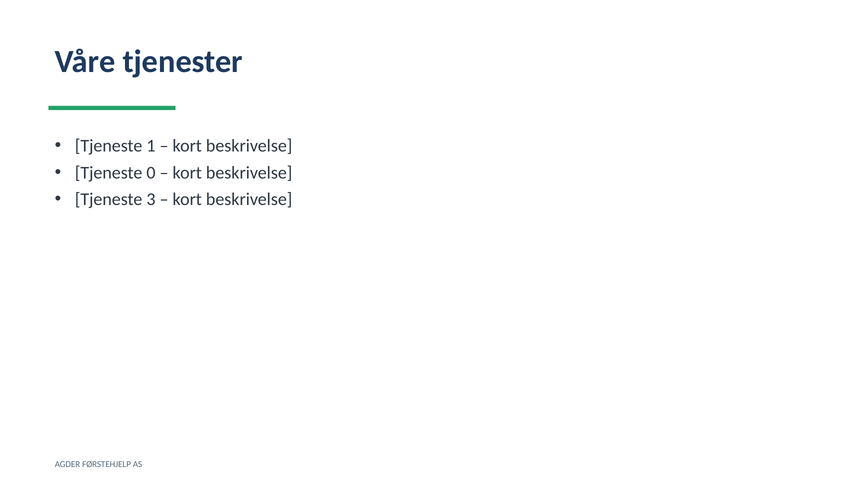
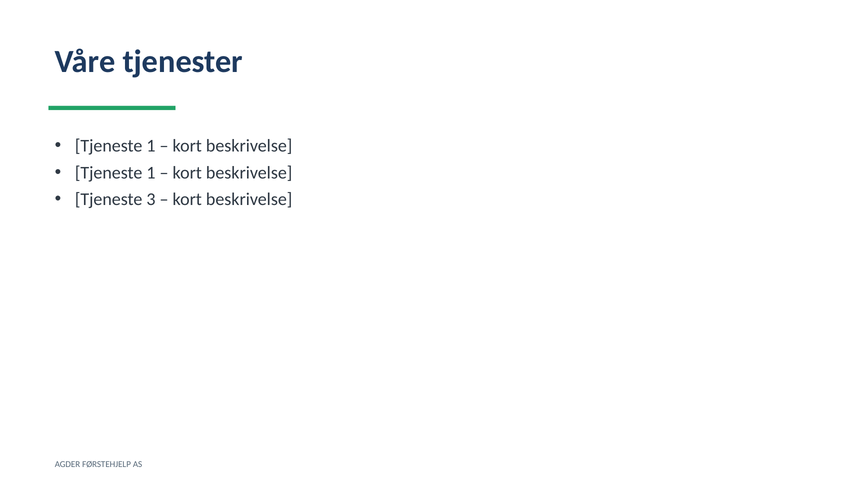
0 at (151, 173): 0 -> 1
